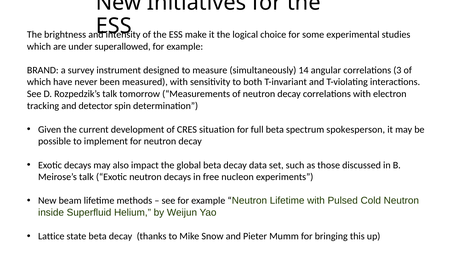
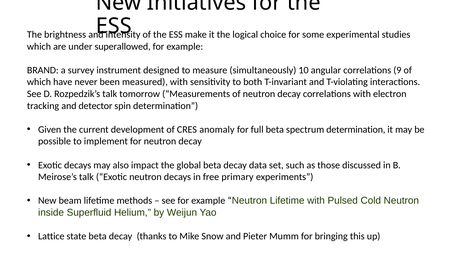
14: 14 -> 10
3: 3 -> 9
situation: situation -> anomaly
spectrum spokesperson: spokesperson -> determination
nucleon: nucleon -> primary
